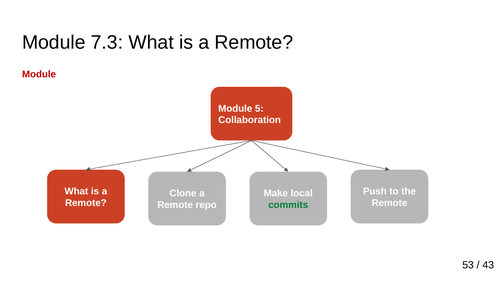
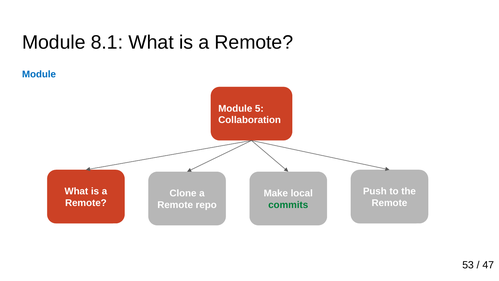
7.3: 7.3 -> 8.1
Module at (39, 74) colour: red -> blue
43: 43 -> 47
